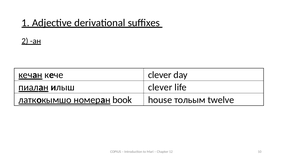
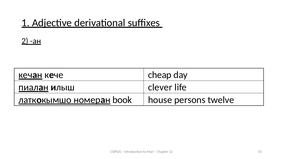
кече clever: clever -> cheap
тольым: тольым -> persons
